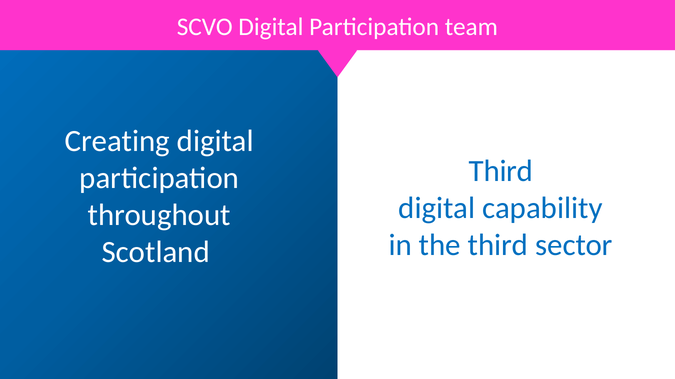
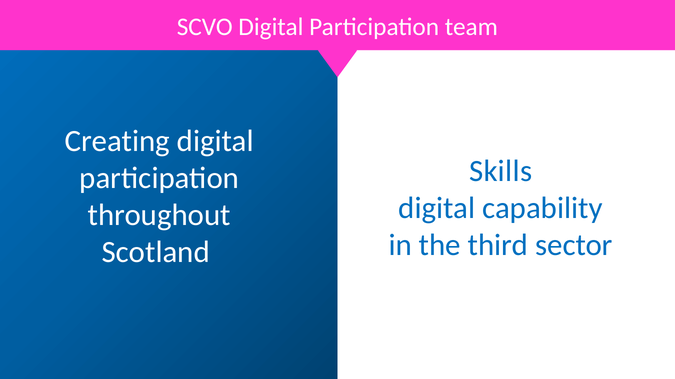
Third at (501, 171): Third -> Skills
